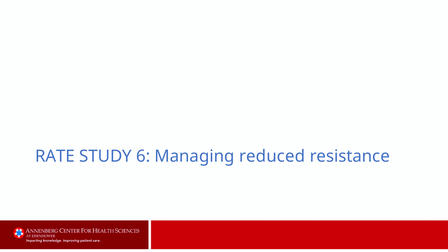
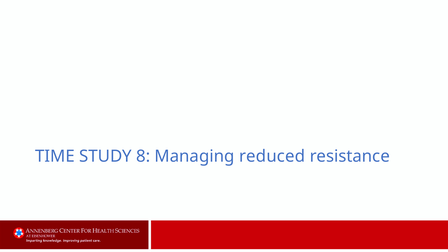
RATE: RATE -> TIME
6: 6 -> 8
